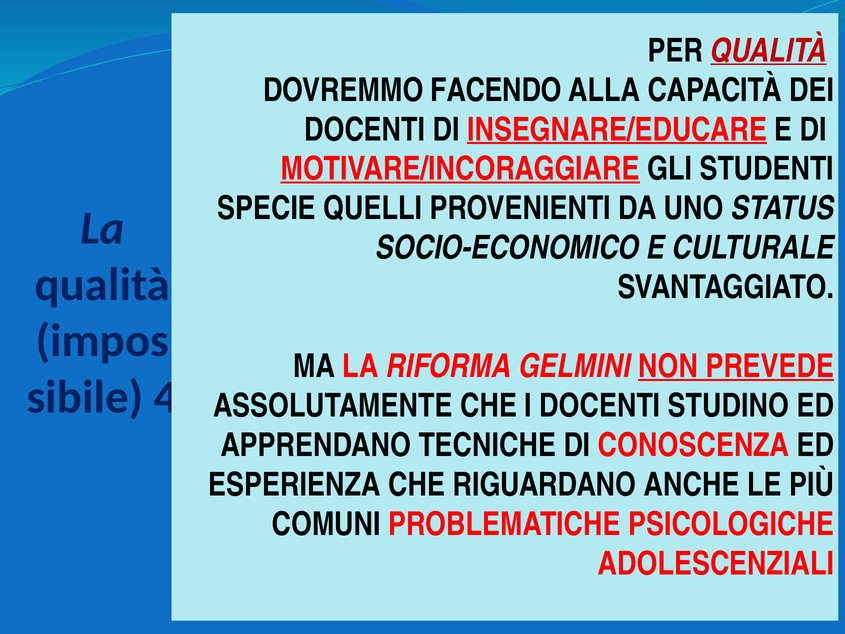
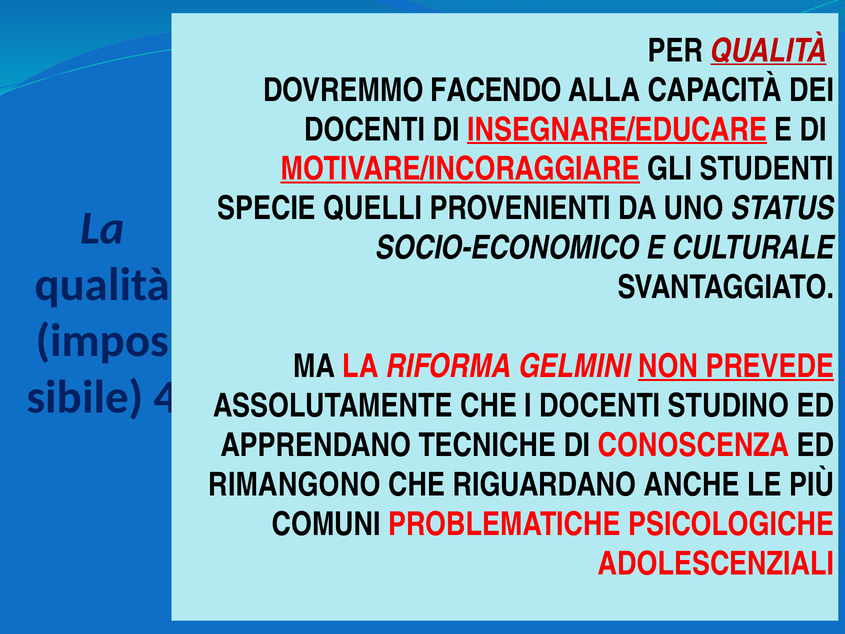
ESPERIENZA: ESPERIENZA -> RIMANGONO
